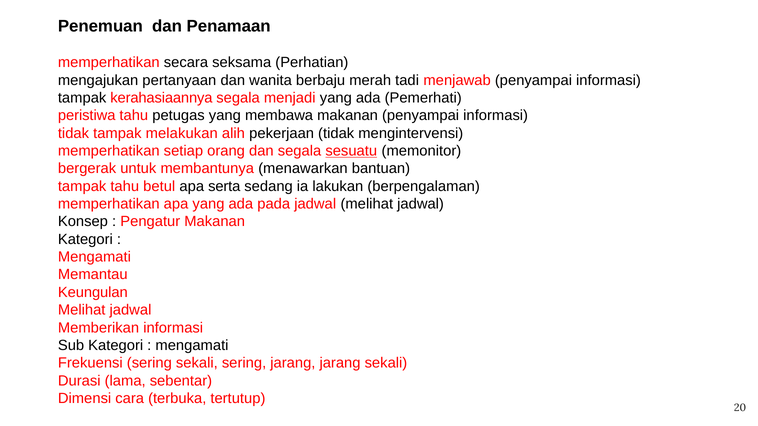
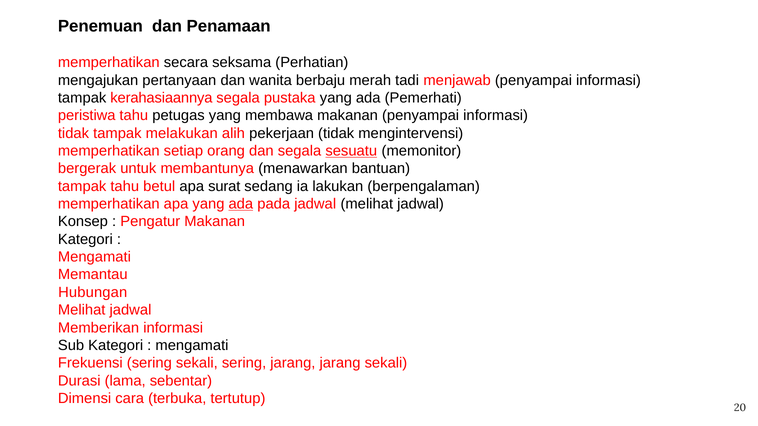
menjadi: menjadi -> pustaka
serta: serta -> surat
ada at (241, 204) underline: none -> present
Keungulan: Keungulan -> Hubungan
